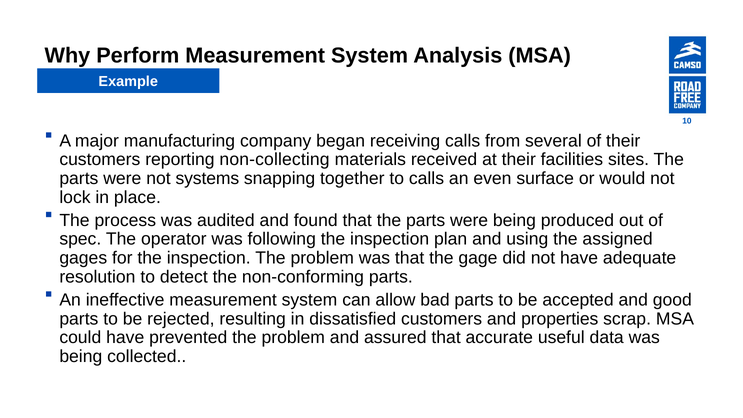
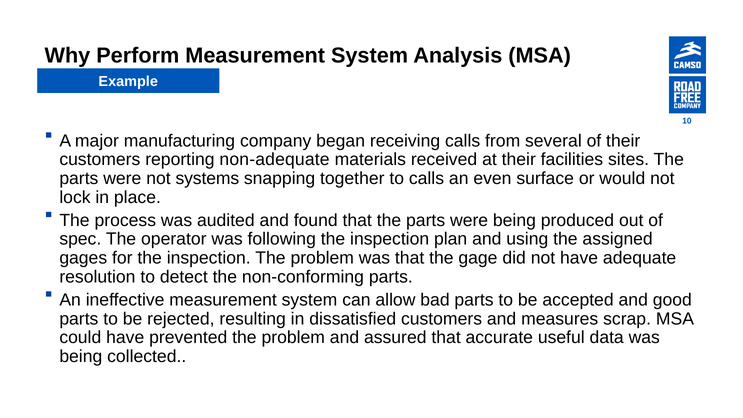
non-collecting: non-collecting -> non-adequate
properties: properties -> measures
